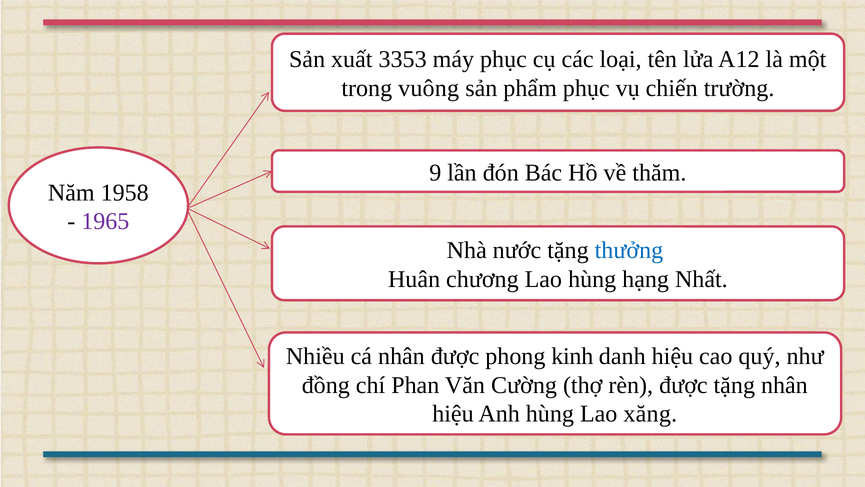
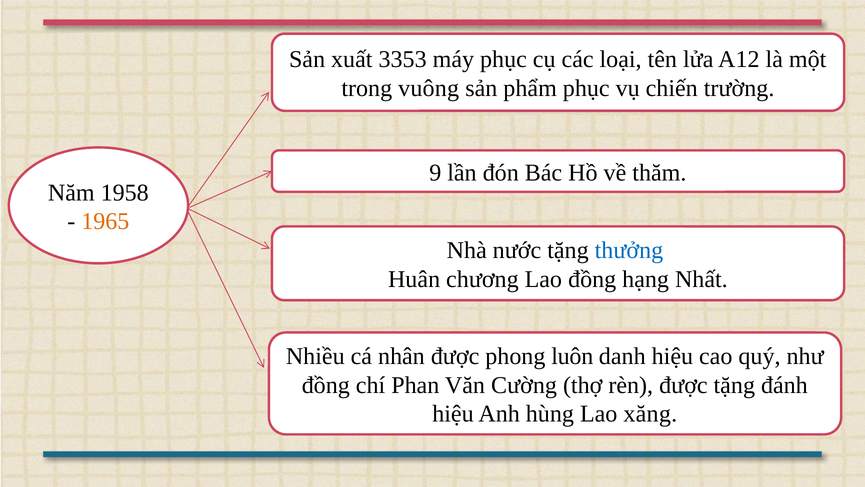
1965 colour: purple -> orange
Lao hùng: hùng -> đồng
kinh: kinh -> luôn
tặng nhân: nhân -> đánh
